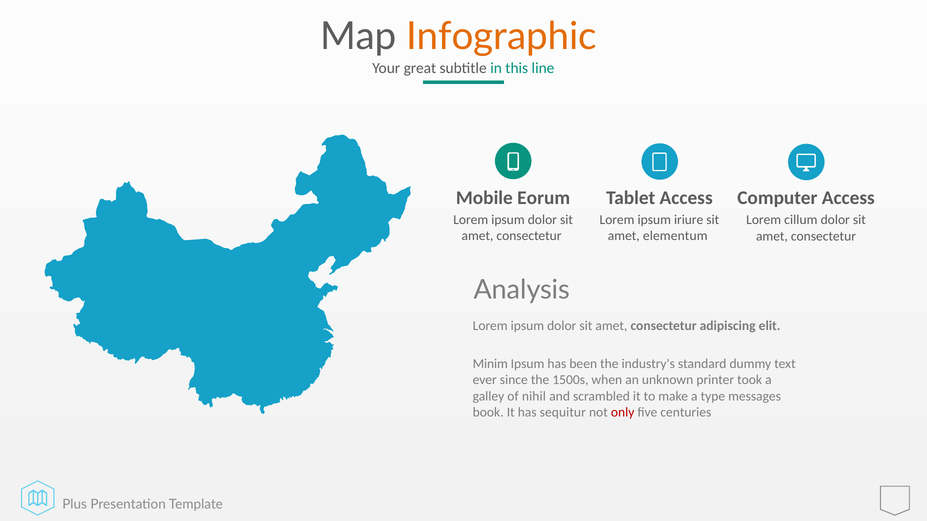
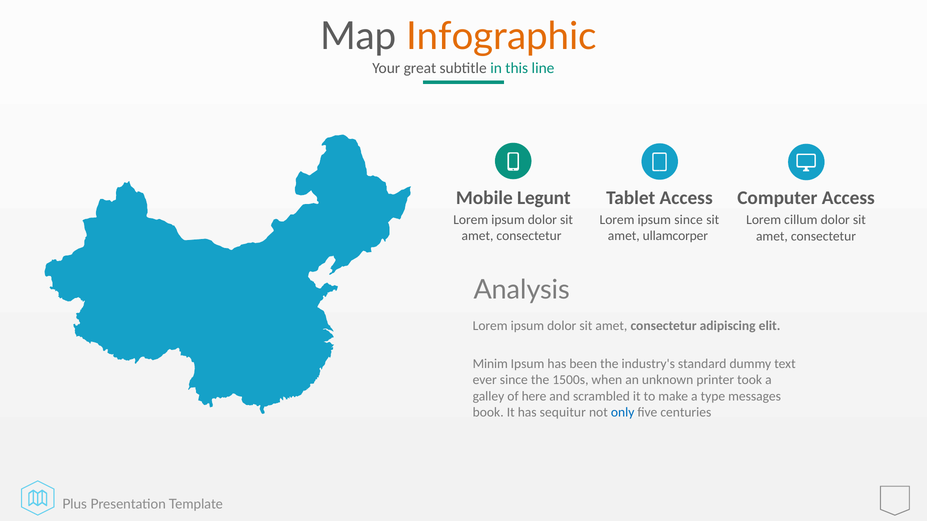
Eorum: Eorum -> Legunt
ipsum iriure: iriure -> since
elementum: elementum -> ullamcorper
nihil: nihil -> here
only colour: red -> blue
